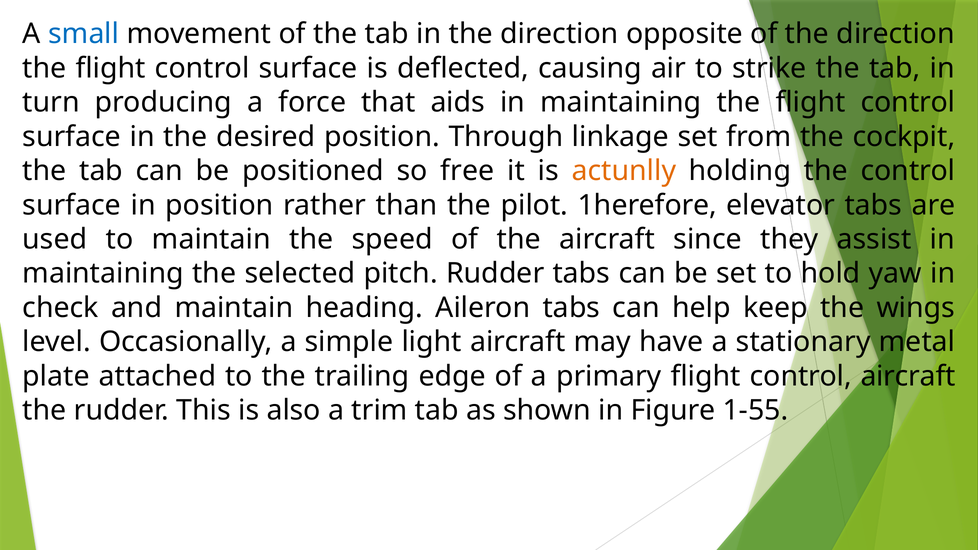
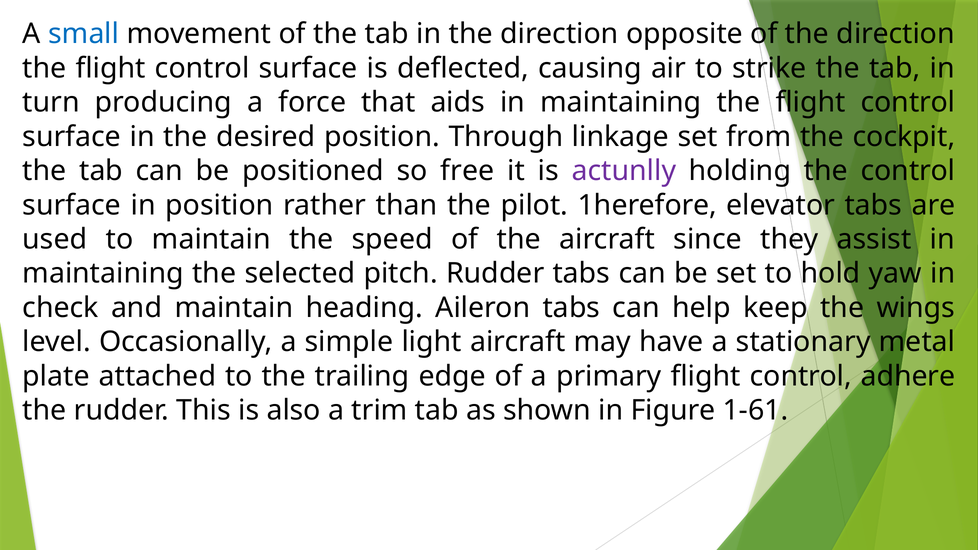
actunlly colour: orange -> purple
control aircraft: aircraft -> adhere
1-55: 1-55 -> 1-61
